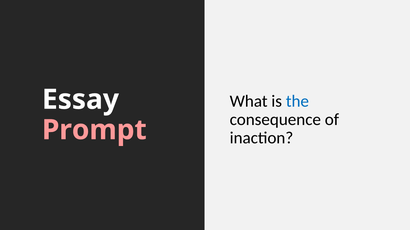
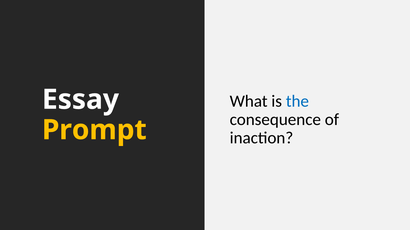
Prompt colour: pink -> yellow
